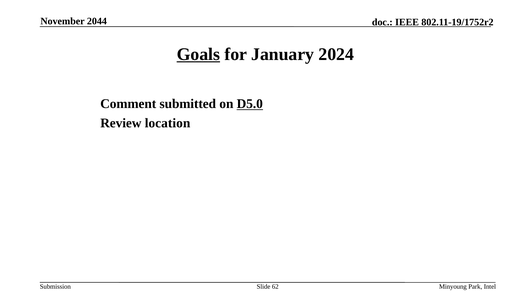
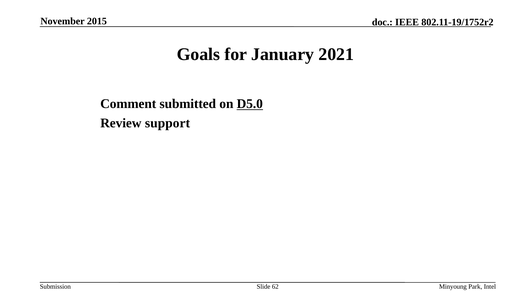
2044: 2044 -> 2015
Goals underline: present -> none
2024: 2024 -> 2021
location: location -> support
